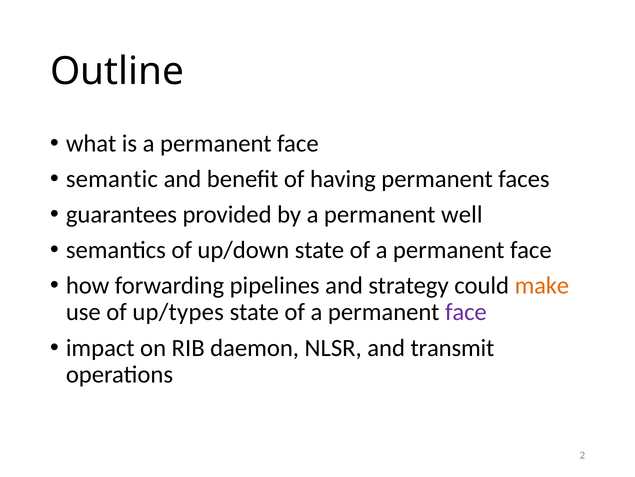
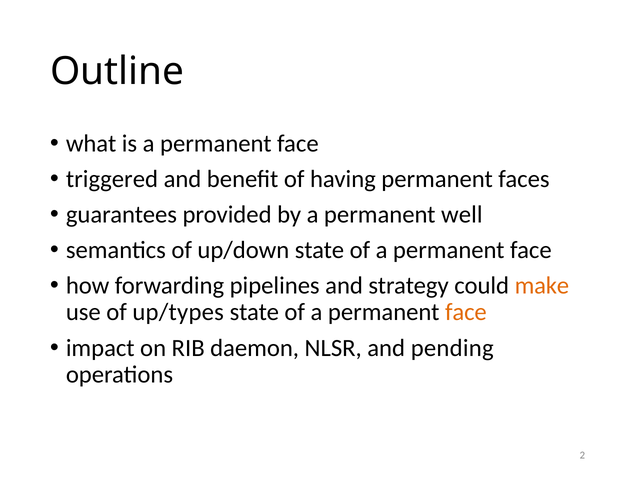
semantic: semantic -> triggered
face at (466, 312) colour: purple -> orange
transmit: transmit -> pending
